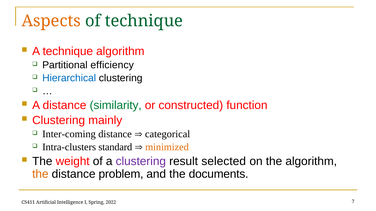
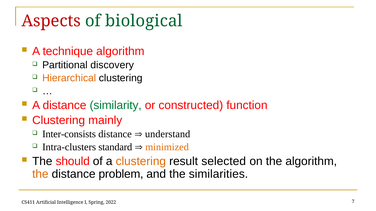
Aspects colour: orange -> red
of technique: technique -> biological
efficiency: efficiency -> discovery
Hierarchical colour: blue -> orange
Inter-coming: Inter-coming -> Inter-consists
categorical: categorical -> understand
weight: weight -> should
clustering at (141, 162) colour: purple -> orange
documents: documents -> similarities
